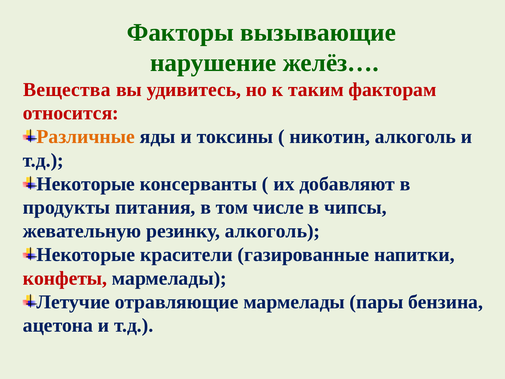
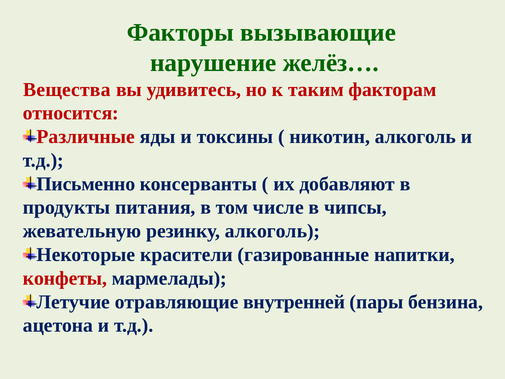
Различные colour: orange -> red
Некоторые at (86, 184): Некоторые -> Письменно
отравляющие мармелады: мармелады -> внутренней
